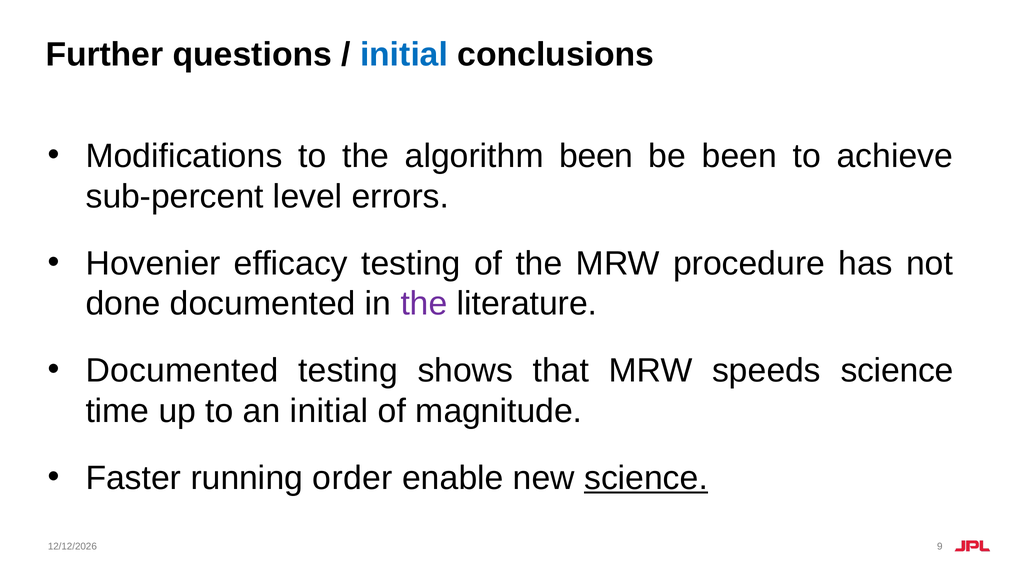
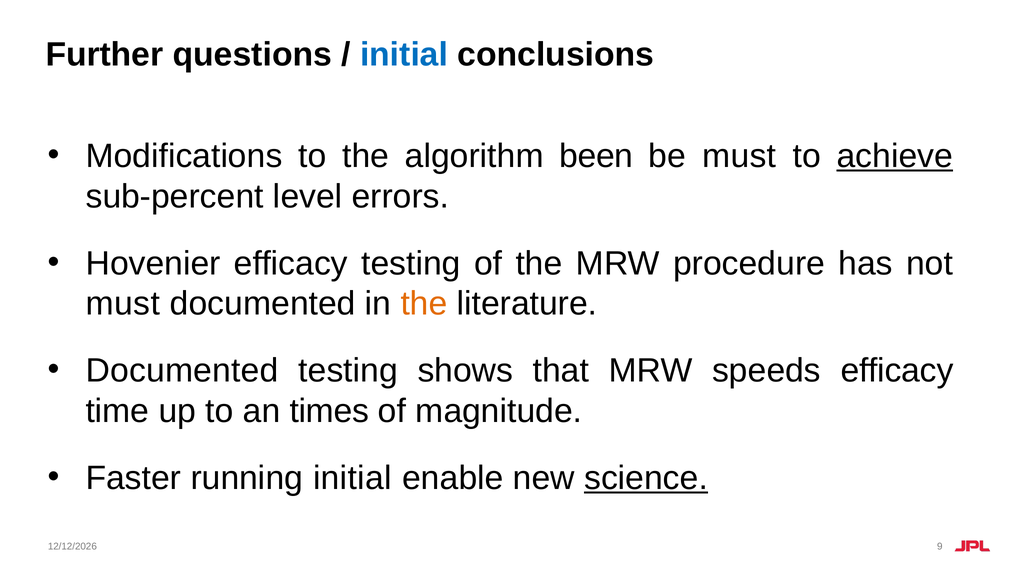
be been: been -> must
achieve underline: none -> present
done at (123, 304): done -> must
the at (424, 304) colour: purple -> orange
speeds science: science -> efficacy
an initial: initial -> times
running order: order -> initial
